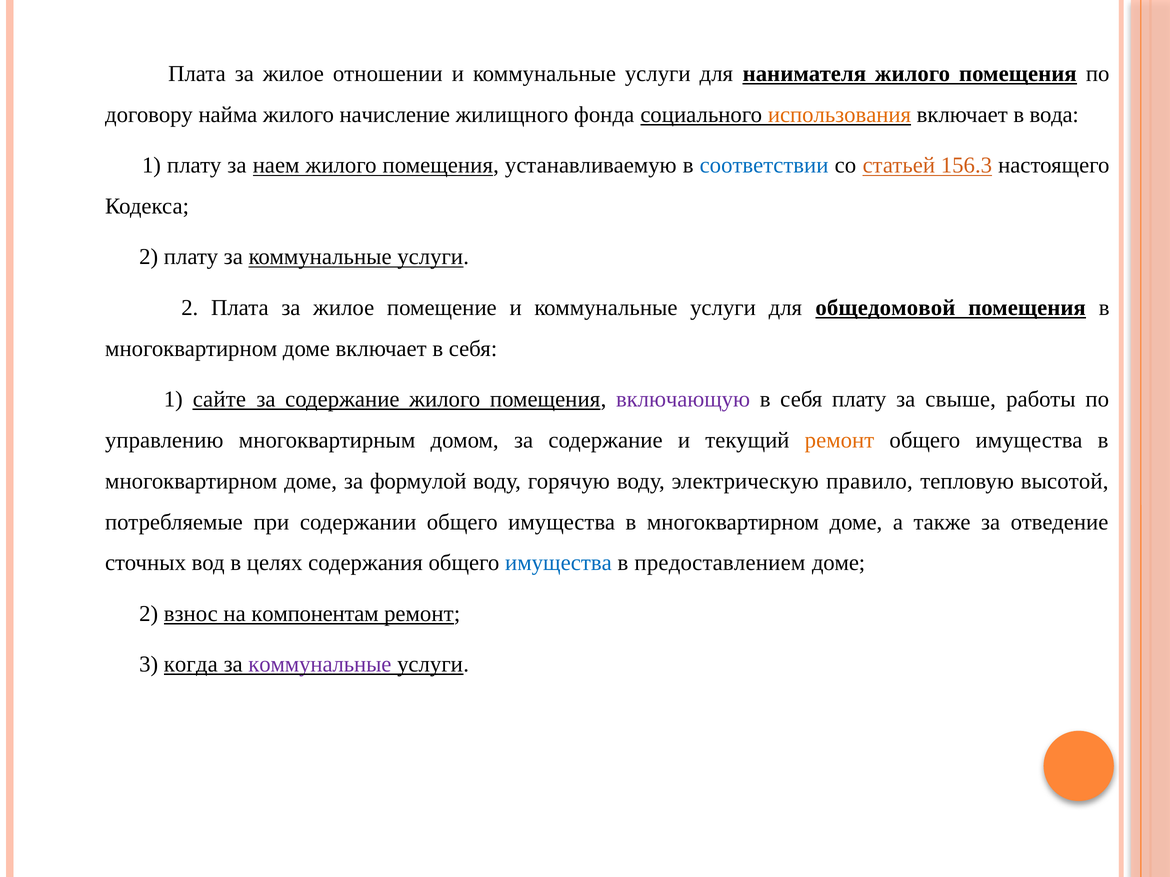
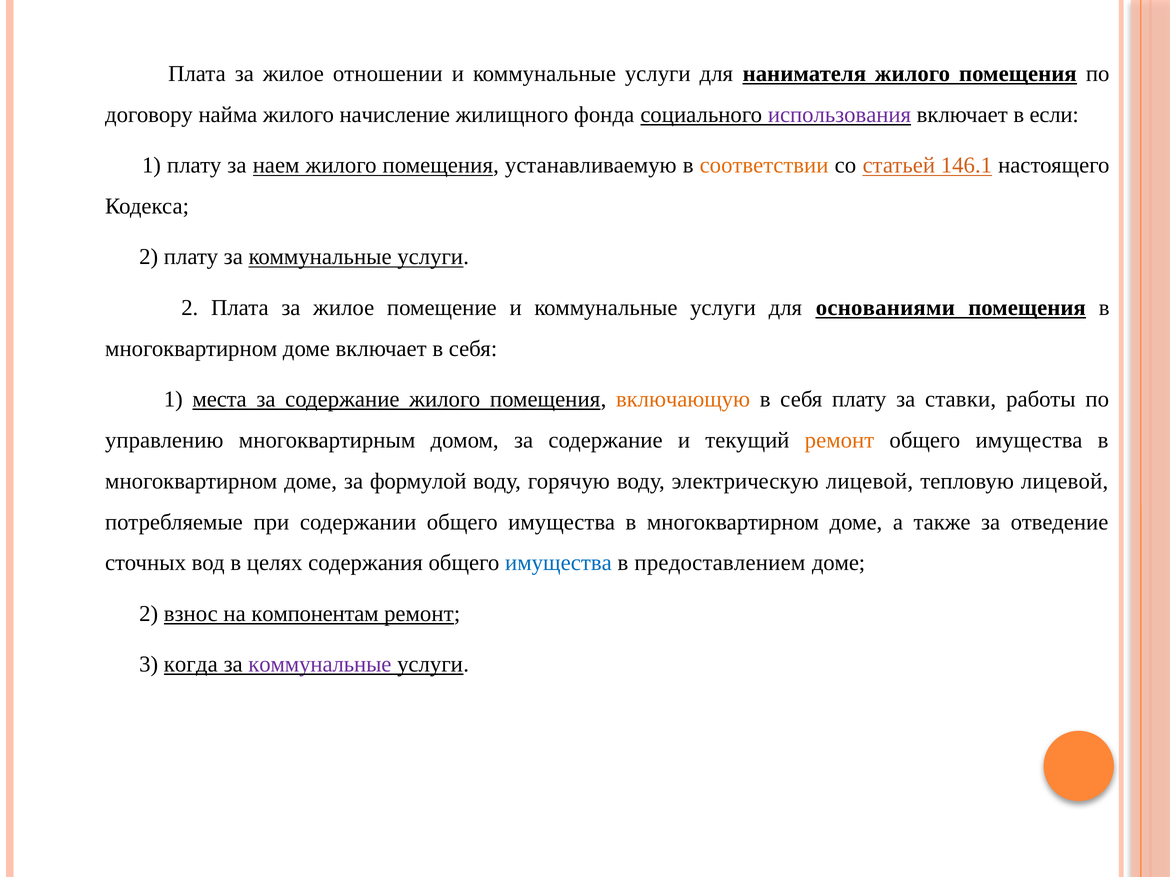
использования colour: orange -> purple
вода: вода -> если
соответствии colour: blue -> orange
156.3: 156.3 -> 146.1
общедомовой: общедомовой -> основаниями
сайте: сайте -> места
включающую colour: purple -> orange
свыше: свыше -> ставки
электрическую правило: правило -> лицевой
тепловую высотой: высотой -> лицевой
